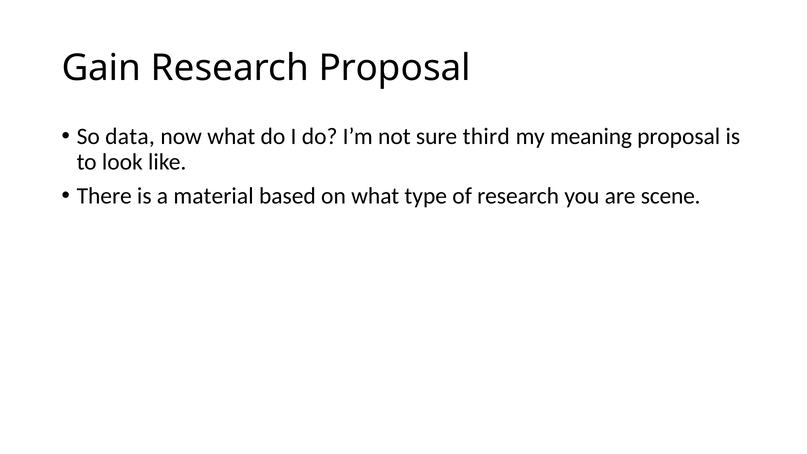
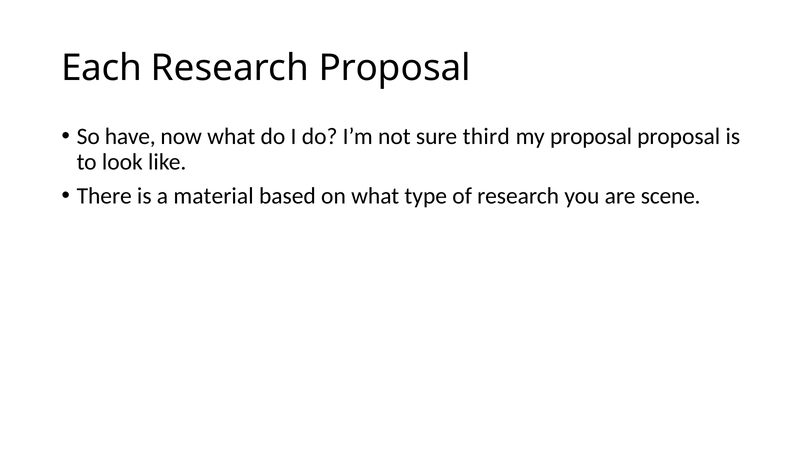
Gain: Gain -> Each
data: data -> have
my meaning: meaning -> proposal
